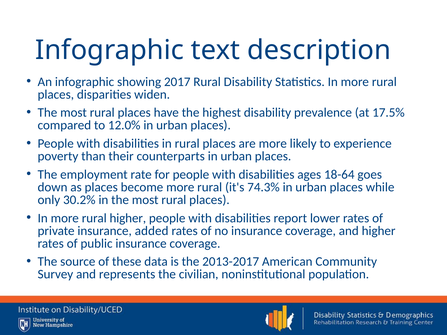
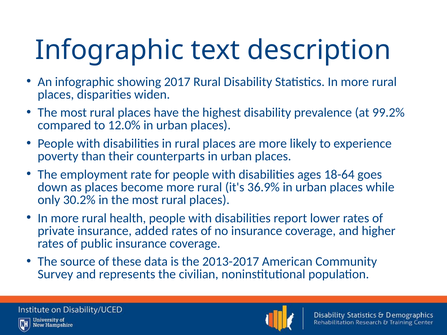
17.5%: 17.5% -> 99.2%
74.3%: 74.3% -> 36.9%
rural higher: higher -> health
